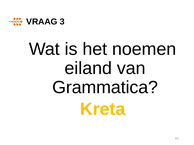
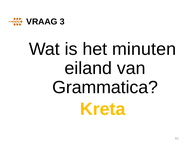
noemen: noemen -> minuten
